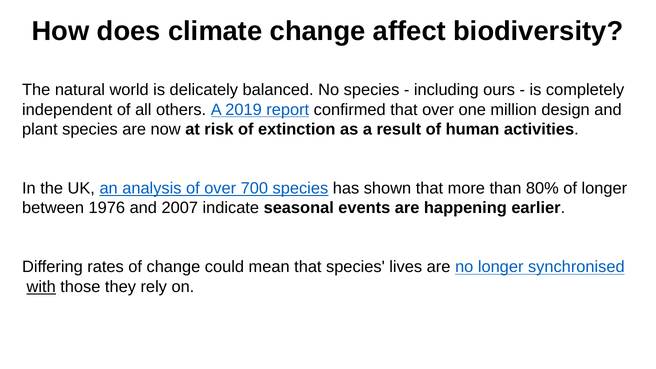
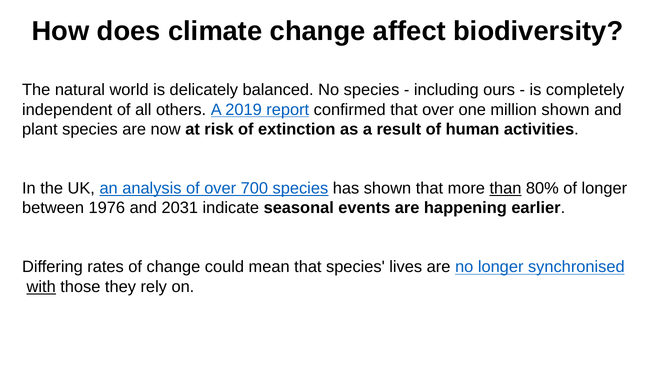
million design: design -> shown
than underline: none -> present
2007: 2007 -> 2031
